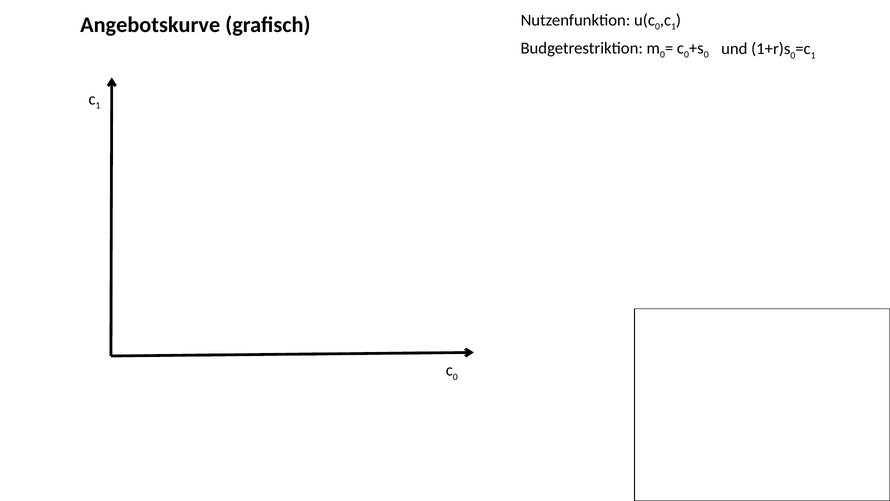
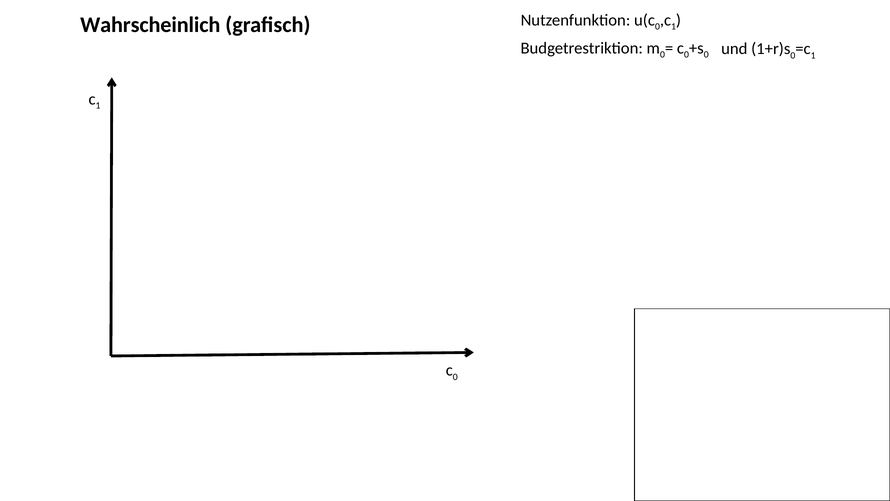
Angebotskurve: Angebotskurve -> Wahrscheinlich
